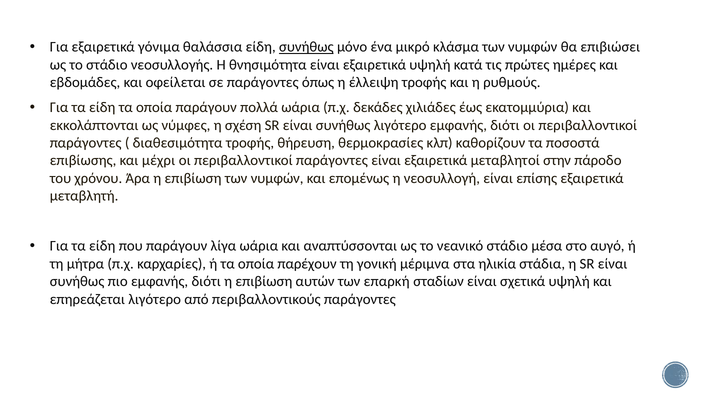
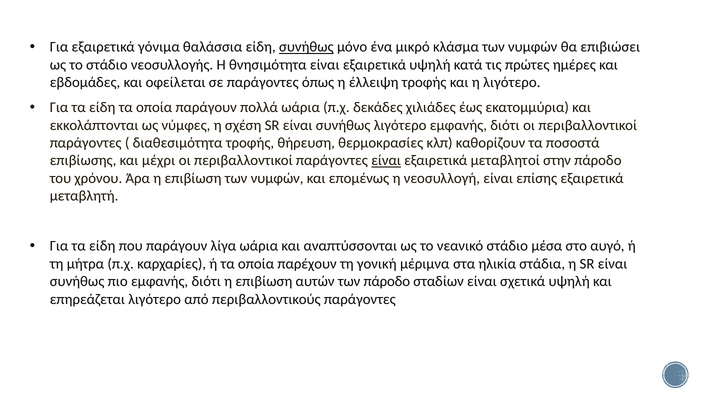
η ρυθμούς: ρυθμούς -> λιγότερο
είναι at (386, 161) underline: none -> present
των επαρκή: επαρκή -> πάροδο
